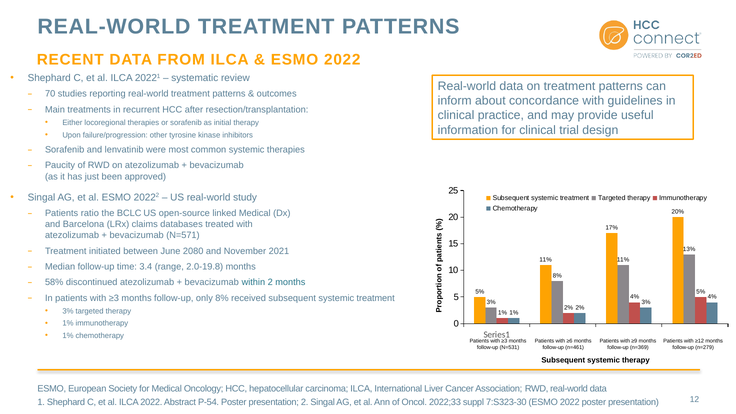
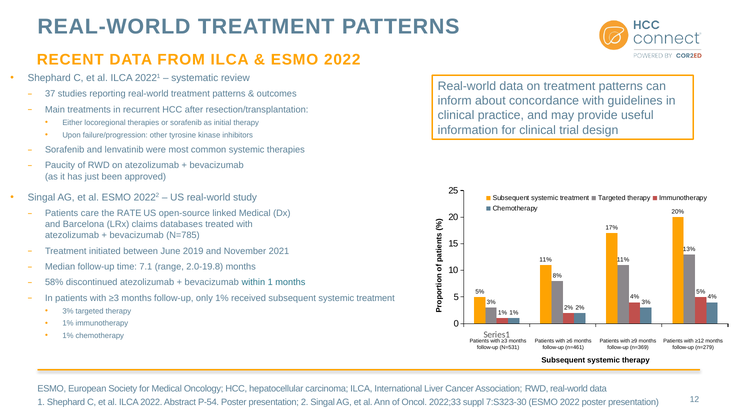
70: 70 -> 37
ratio: ratio -> care
BCLC: BCLC -> RATE
N=571: N=571 -> N=785
2080: 2080 -> 2019
3.4: 3.4 -> 7.1
within 2: 2 -> 1
only 8%: 8% -> 1%
